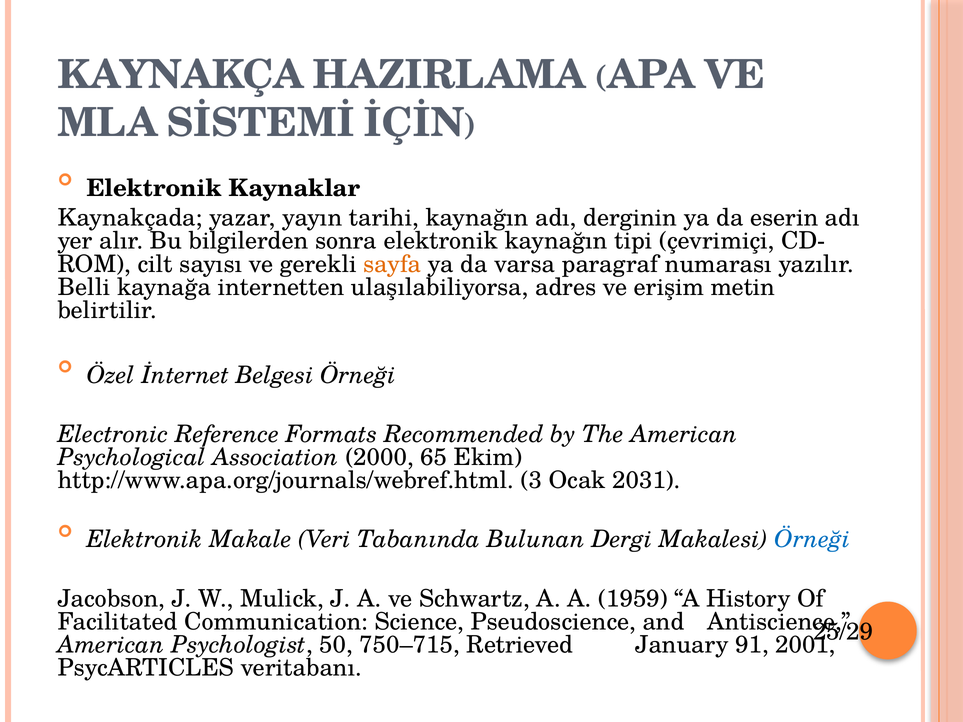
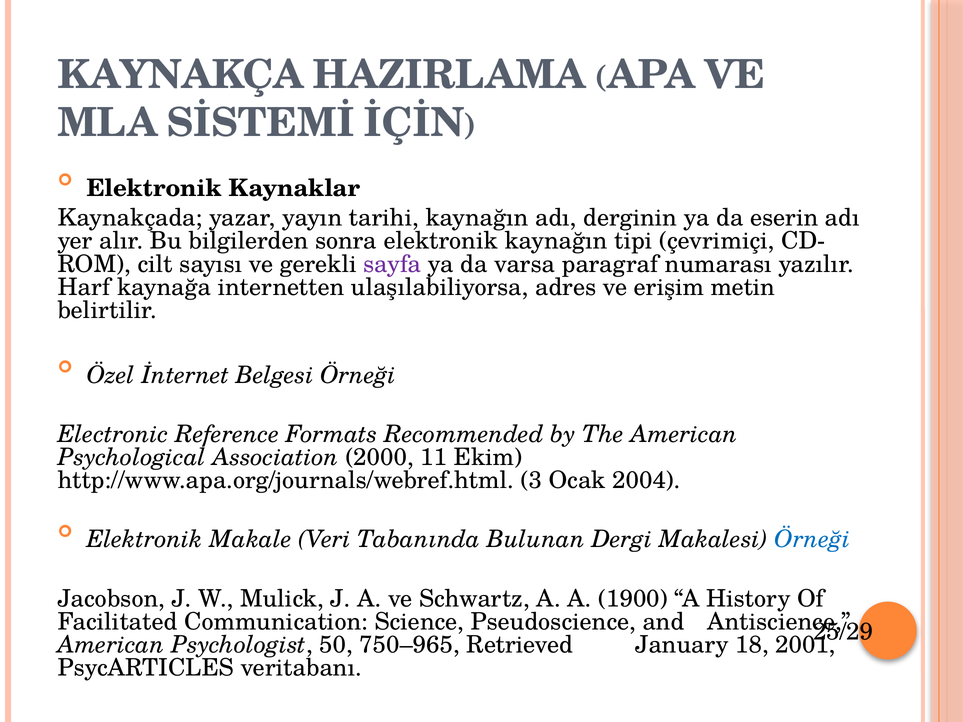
sayfa colour: orange -> purple
Belli: Belli -> Harf
65: 65 -> 11
2031: 2031 -> 2004
1959: 1959 -> 1900
750–715: 750–715 -> 750–965
91: 91 -> 18
